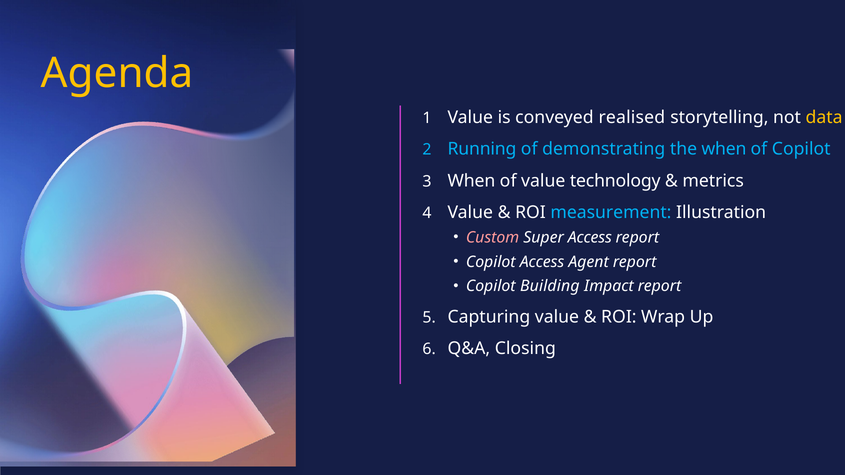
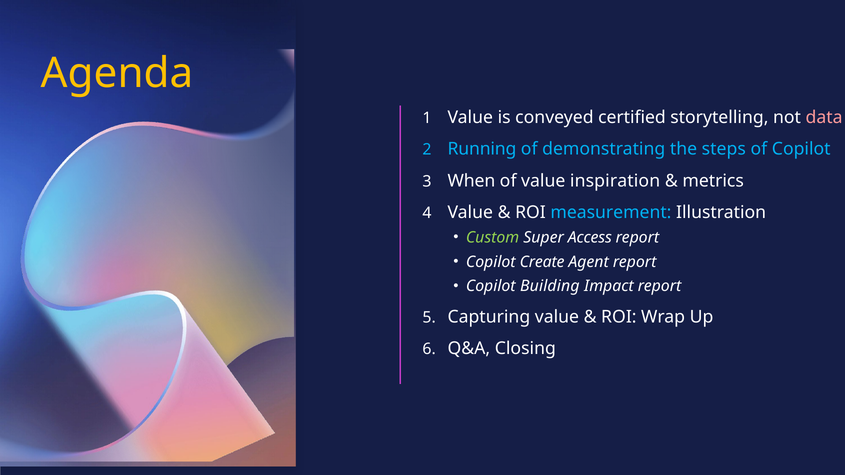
realised: realised -> certified
data colour: yellow -> pink
the when: when -> steps
technology: technology -> inspiration
Custom colour: pink -> light green
Copilot Access: Access -> Create
